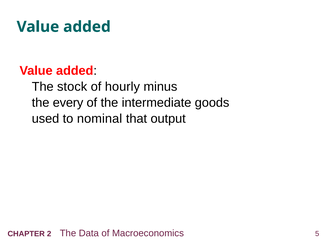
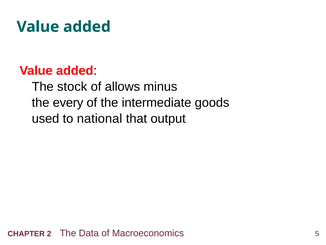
hourly: hourly -> allows
nominal: nominal -> national
